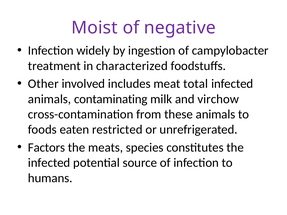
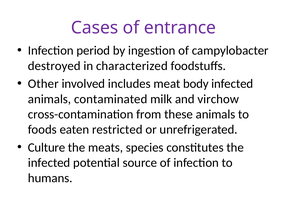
Moist: Moist -> Cases
negative: negative -> entrance
widely: widely -> period
treatment: treatment -> destroyed
total: total -> body
contaminating: contaminating -> contaminated
Factors: Factors -> Culture
